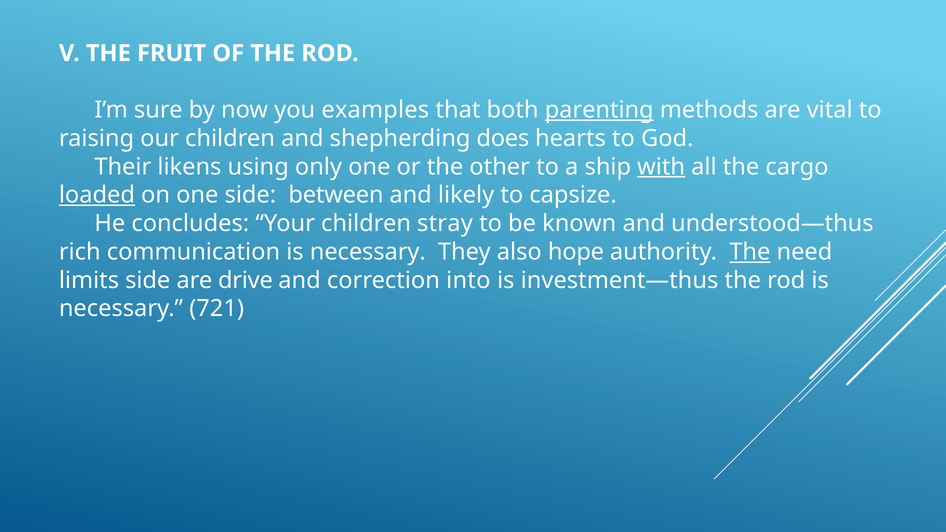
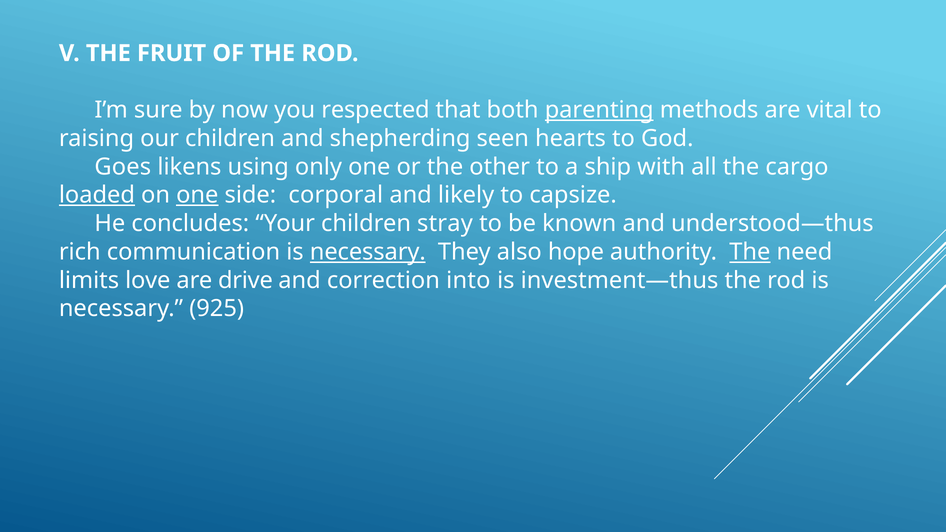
examples: examples -> respected
does: does -> seen
Their: Their -> Goes
with underline: present -> none
one at (197, 195) underline: none -> present
between: between -> corporal
necessary at (368, 252) underline: none -> present
limits side: side -> love
721: 721 -> 925
